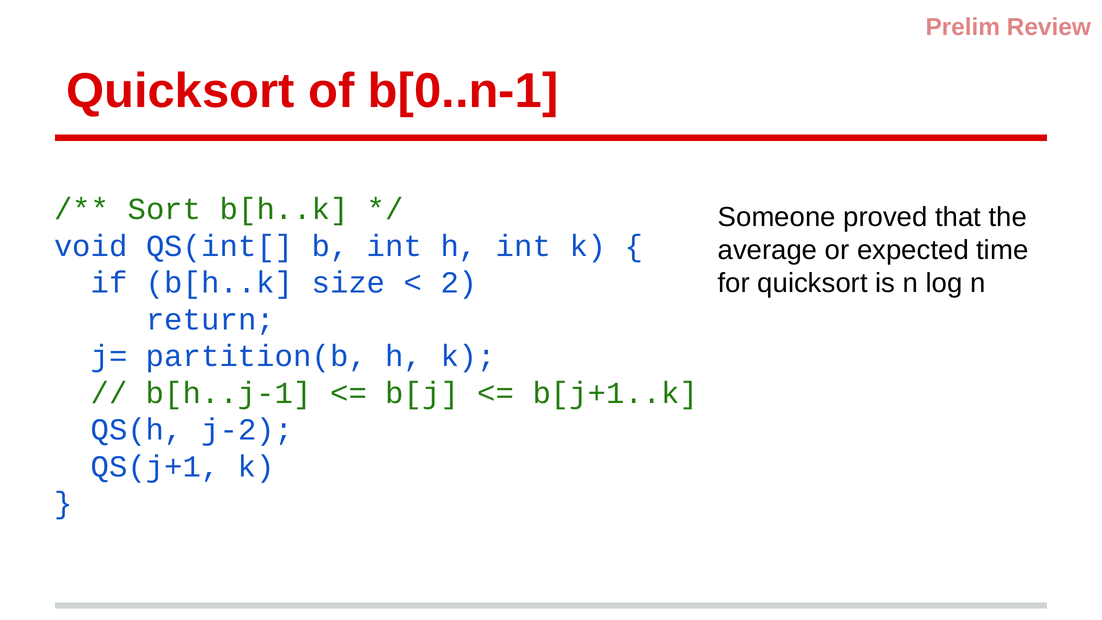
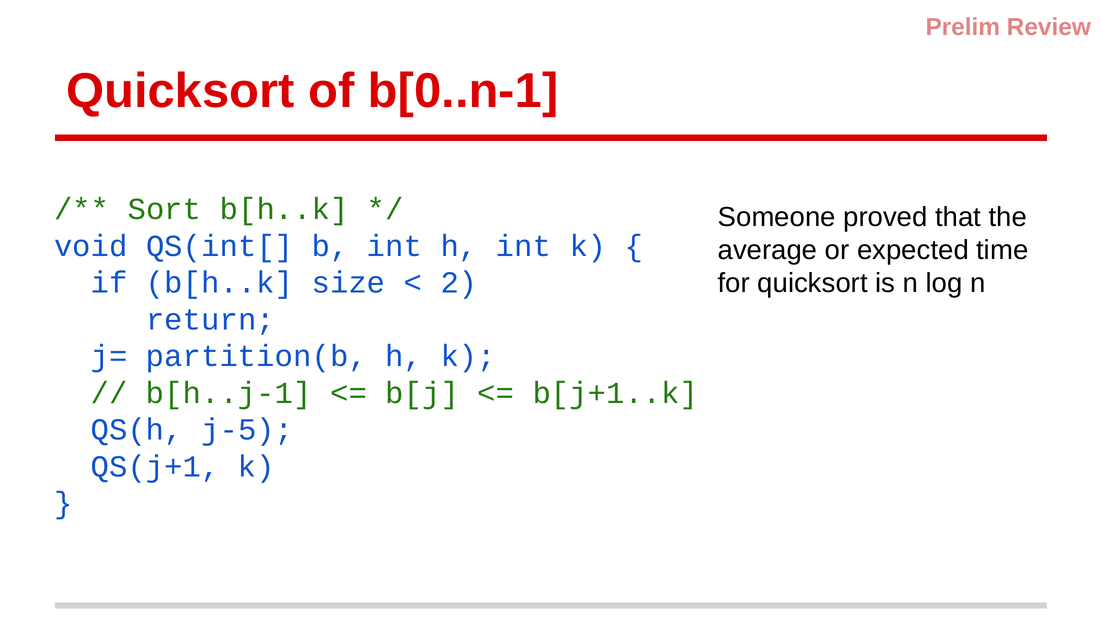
j-2: j-2 -> j-5
